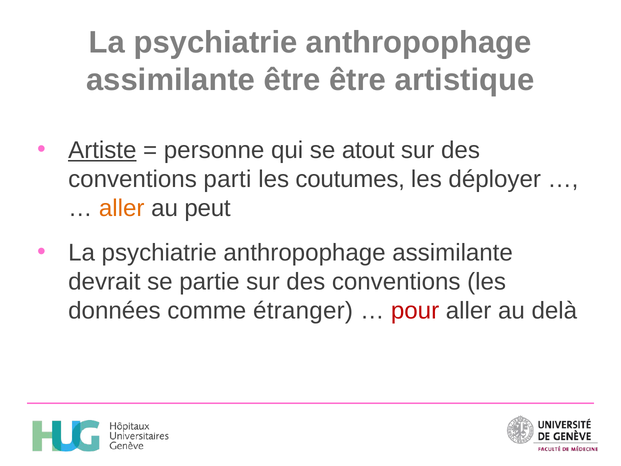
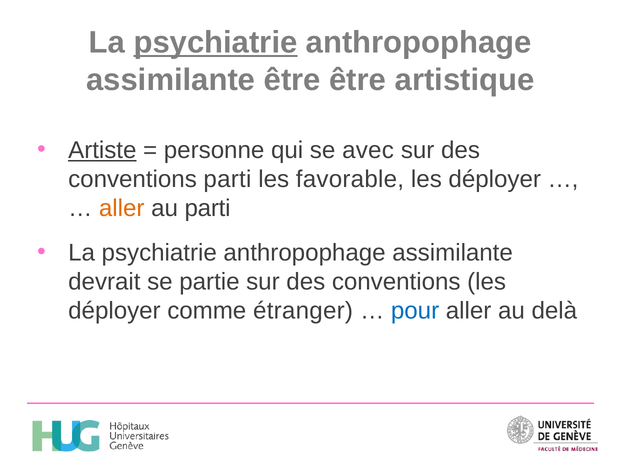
psychiatrie at (215, 43) underline: none -> present
atout: atout -> avec
coutumes: coutumes -> favorable
au peut: peut -> parti
données at (114, 311): données -> déployer
pour colour: red -> blue
